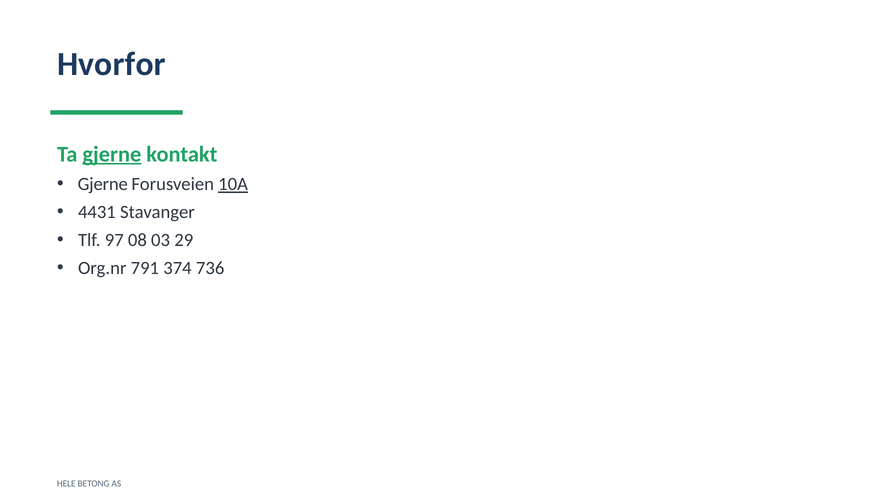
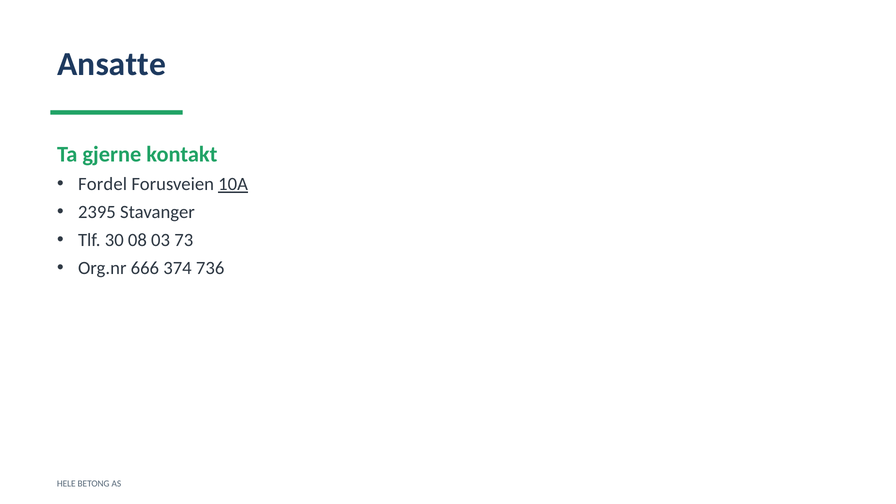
Hvorfor: Hvorfor -> Ansatte
gjerne at (112, 154) underline: present -> none
Gjerne at (103, 184): Gjerne -> Fordel
4431: 4431 -> 2395
97: 97 -> 30
29: 29 -> 73
791: 791 -> 666
